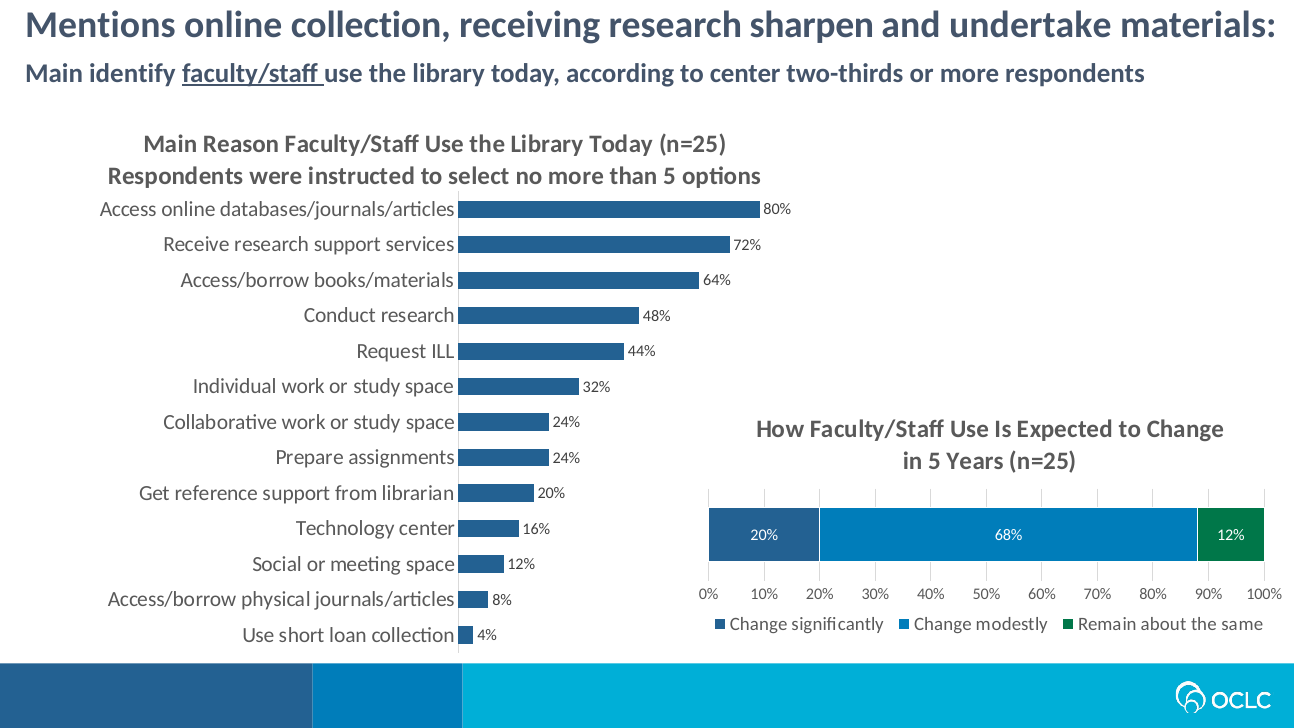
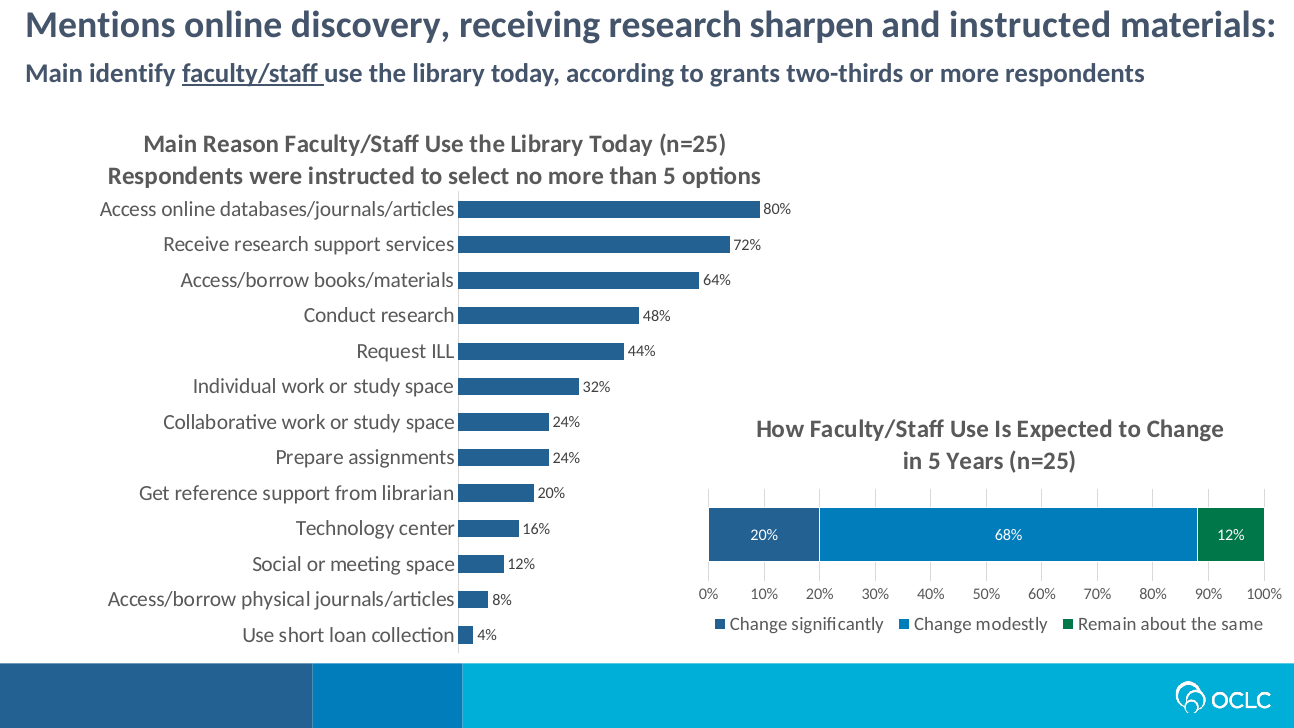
online collection: collection -> discovery
and undertake: undertake -> instructed
to center: center -> grants
